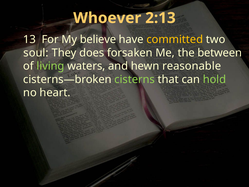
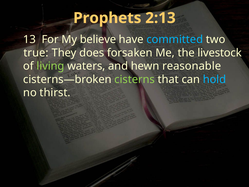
Whoever: Whoever -> Prophets
committed colour: yellow -> light blue
soul: soul -> true
between: between -> livestock
hold colour: light green -> light blue
heart: heart -> thirst
